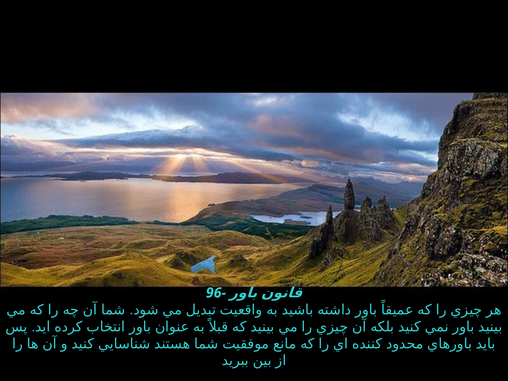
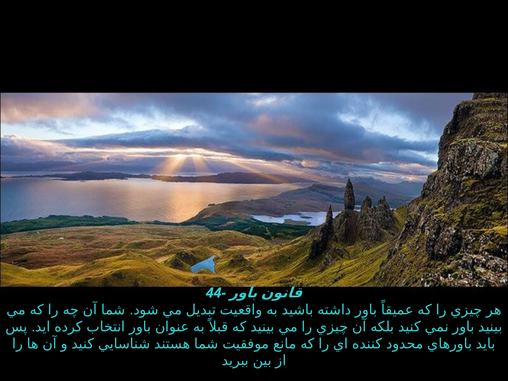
96-: 96- -> 44-
